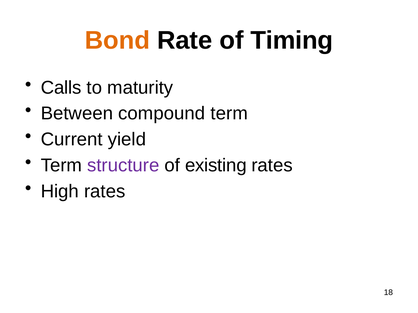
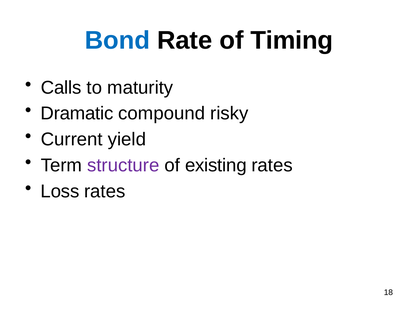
Bond colour: orange -> blue
Between: Between -> Dramatic
compound term: term -> risky
High: High -> Loss
